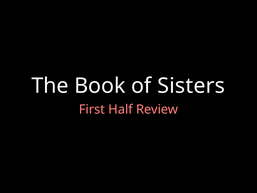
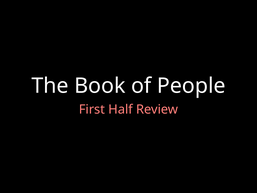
Sisters: Sisters -> People
